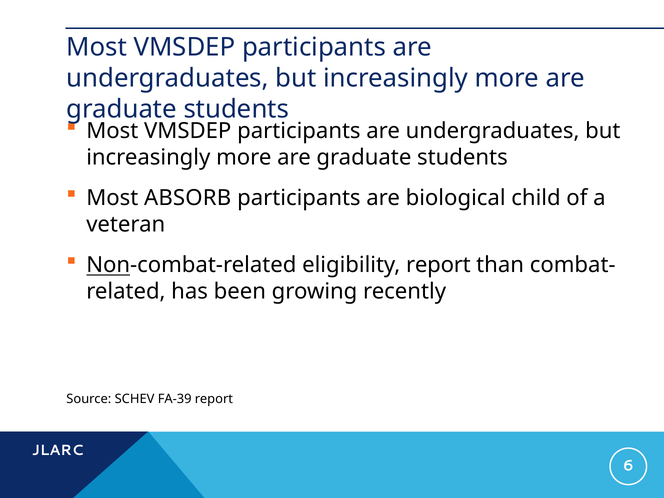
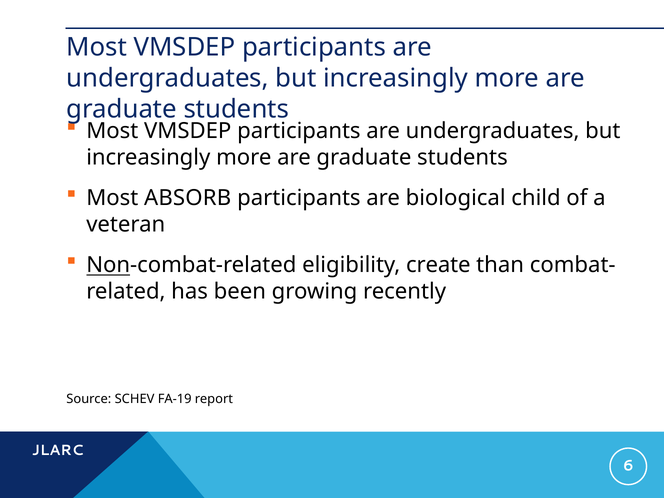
eligibility report: report -> create
FA-39: FA-39 -> FA-19
